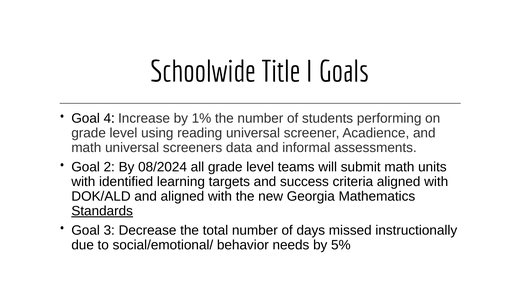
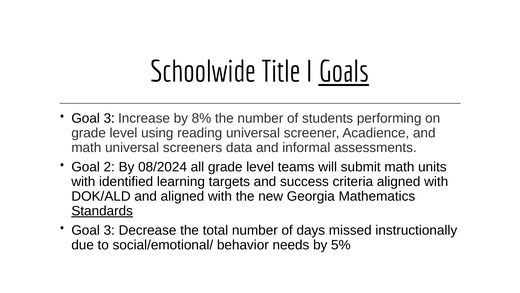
Goals underline: none -> present
4 at (107, 118): 4 -> 3
1%: 1% -> 8%
